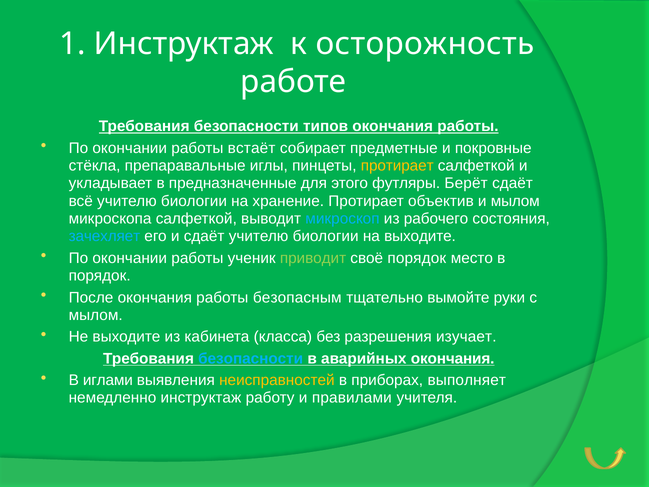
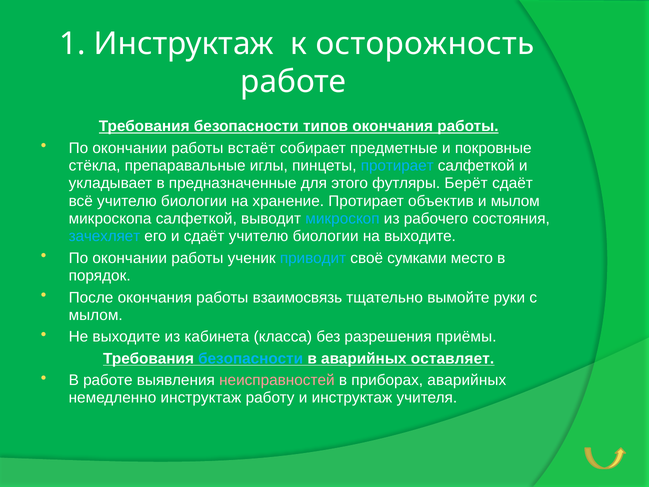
протирает at (397, 166) colour: yellow -> light blue
приводит colour: light green -> light blue
своё порядок: порядок -> сумками
безопасным: безопасным -> взаимосвязь
изучает: изучает -> приёмы
аварийных окончания: окончания -> оставляет
В иглами: иглами -> работе
неисправностей colour: yellow -> pink
приборах выполняет: выполняет -> аварийных
и правилами: правилами -> инструктаж
